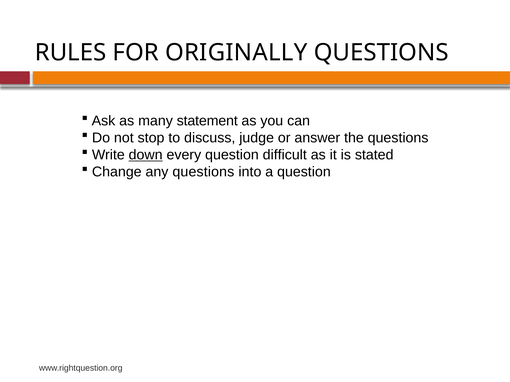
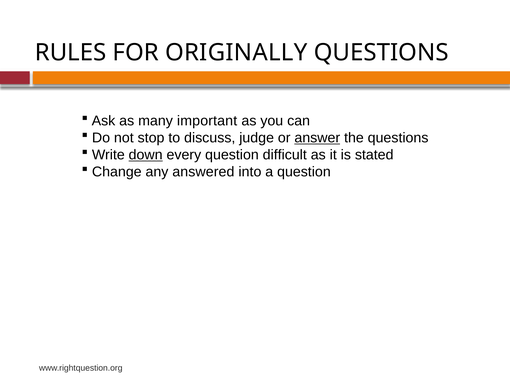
statement: statement -> important
answer underline: none -> present
any questions: questions -> answered
